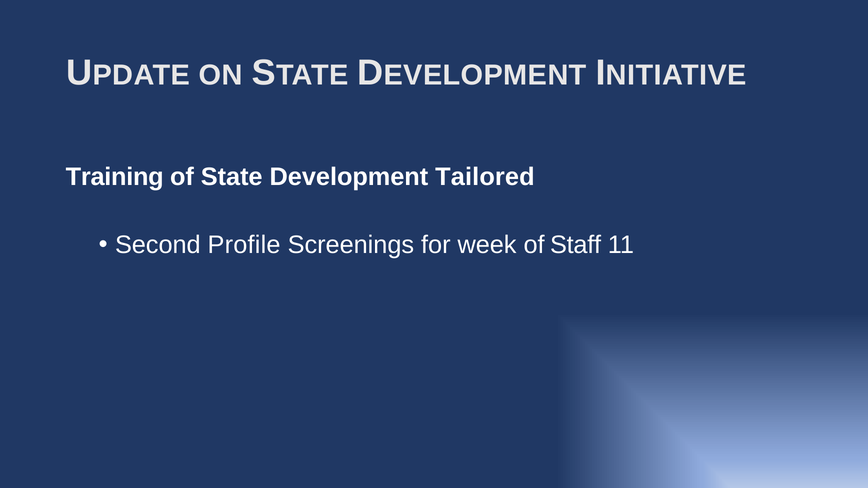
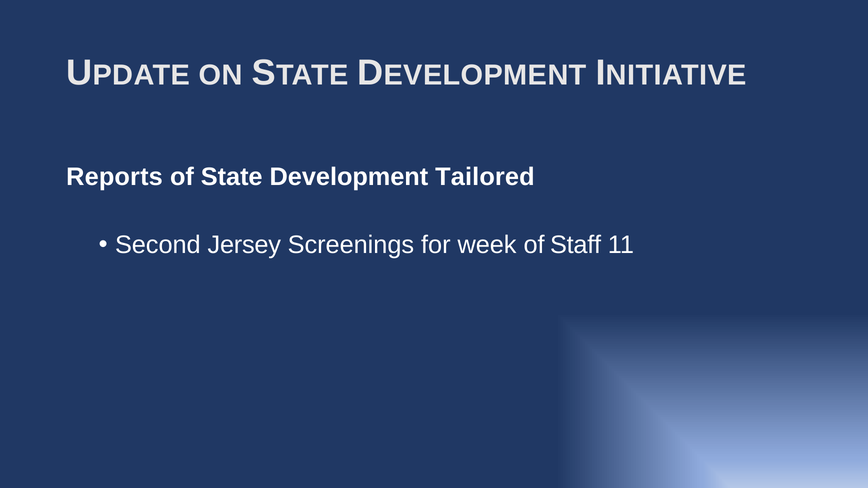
Training: Training -> Reports
Profile: Profile -> Jersey
